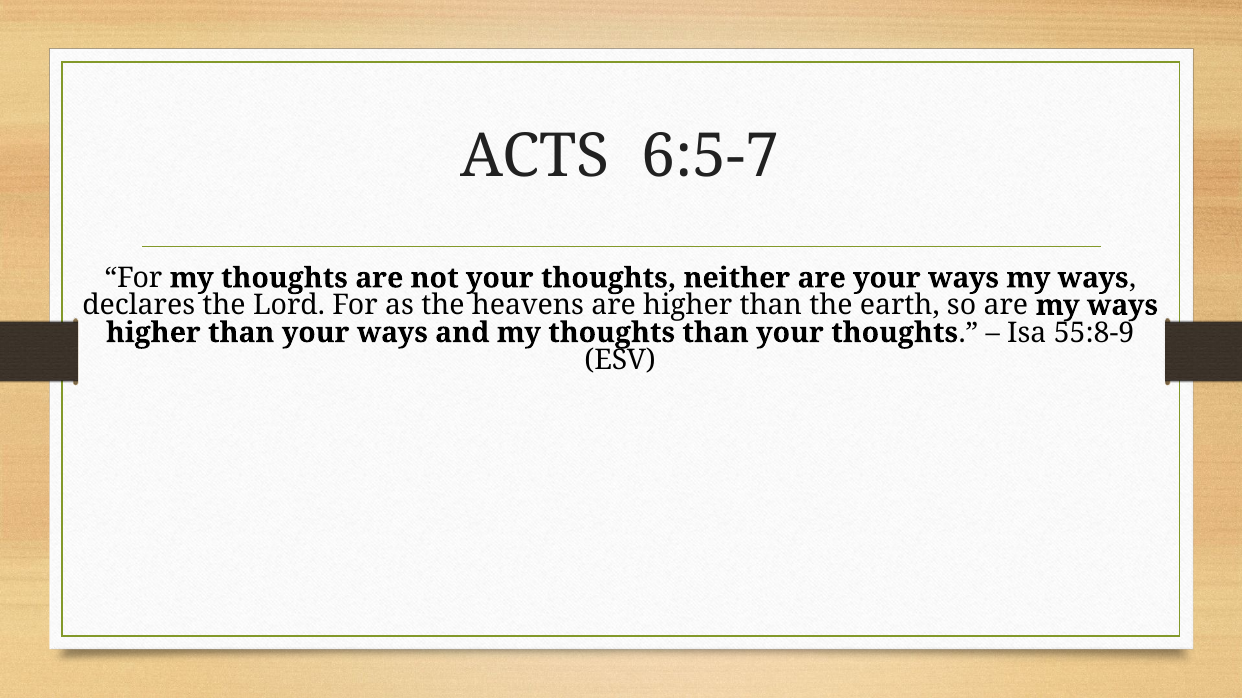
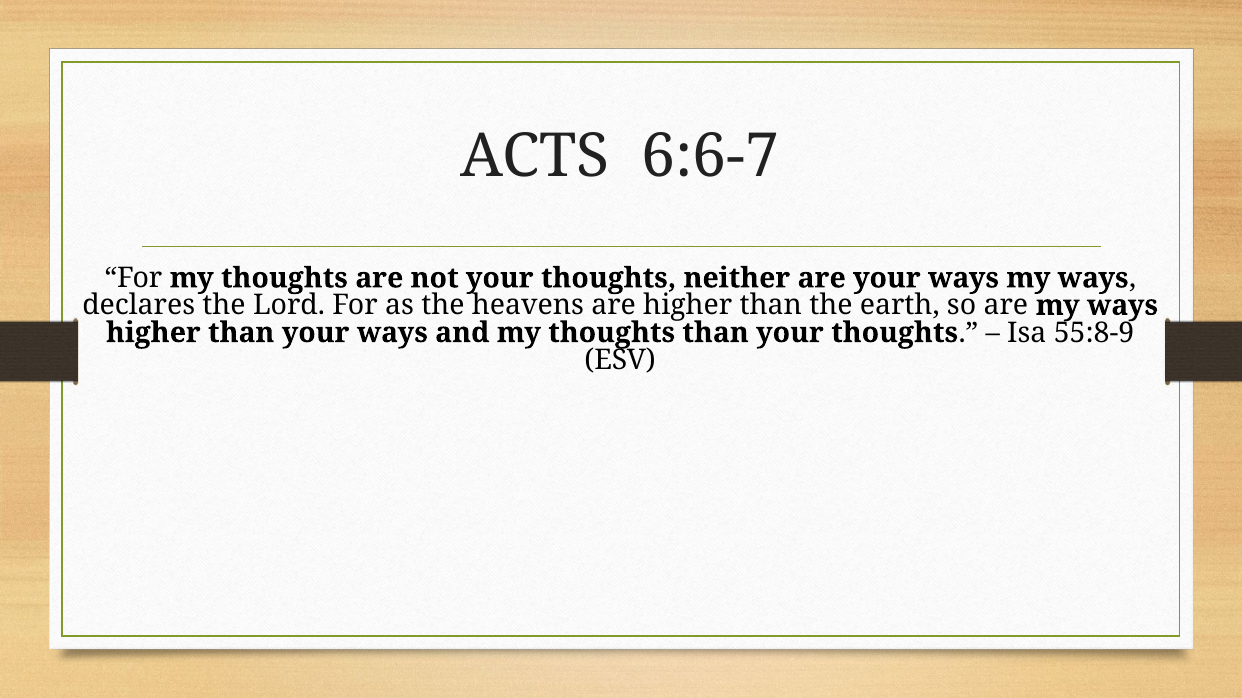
6:5-7: 6:5-7 -> 6:6-7
